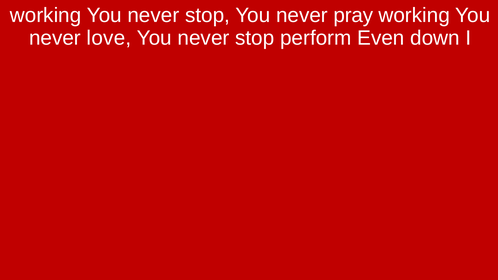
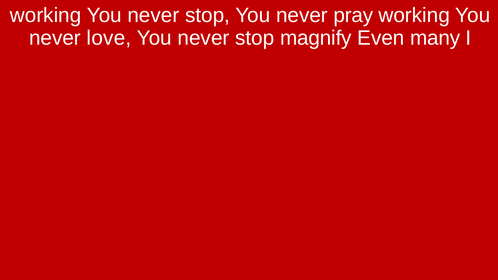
perform: perform -> magnify
down: down -> many
